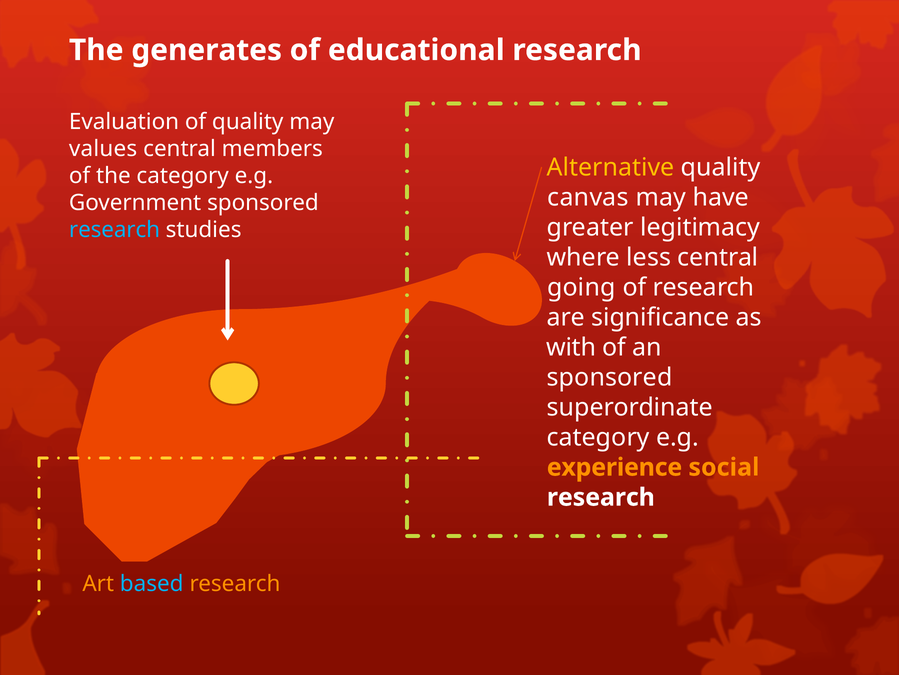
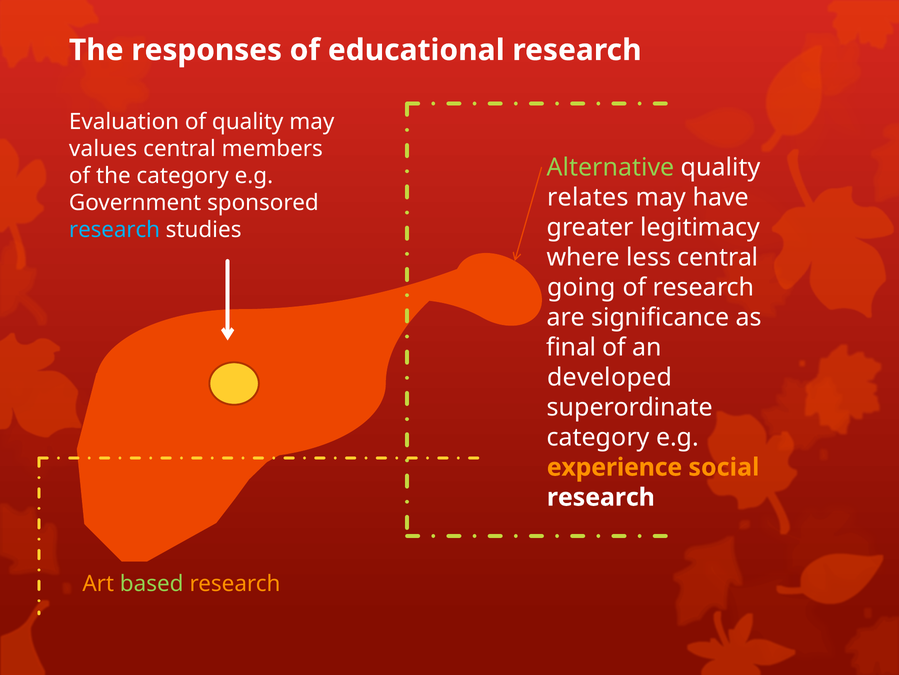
generates: generates -> responses
Alternative colour: yellow -> light green
canvas: canvas -> relates
with: with -> final
sponsored at (610, 377): sponsored -> developed
based colour: light blue -> light green
